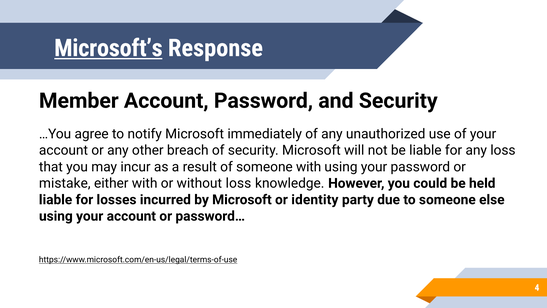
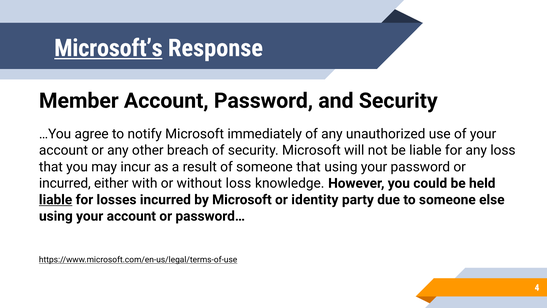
someone with: with -> that
mistake at (65, 183): mistake -> incurred
liable at (56, 200) underline: none -> present
